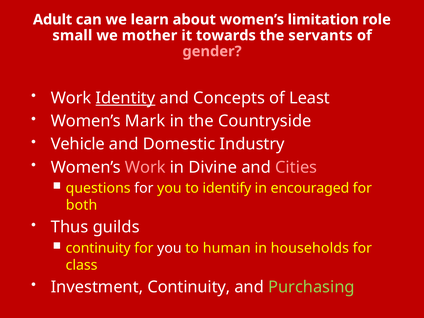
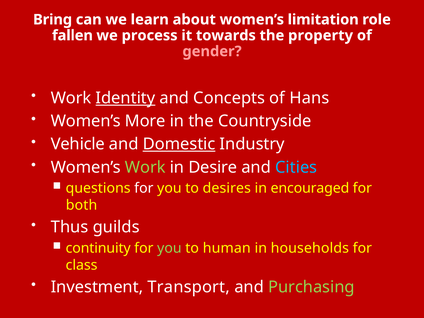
Adult: Adult -> Bring
small: small -> fallen
mother: mother -> process
servants: servants -> property
Least: Least -> Hans
Mark: Mark -> More
Domestic underline: none -> present
Work at (145, 167) colour: pink -> light green
Divine: Divine -> Desire
Cities colour: pink -> light blue
identify: identify -> desires
you at (169, 248) colour: white -> light green
Investment Continuity: Continuity -> Transport
